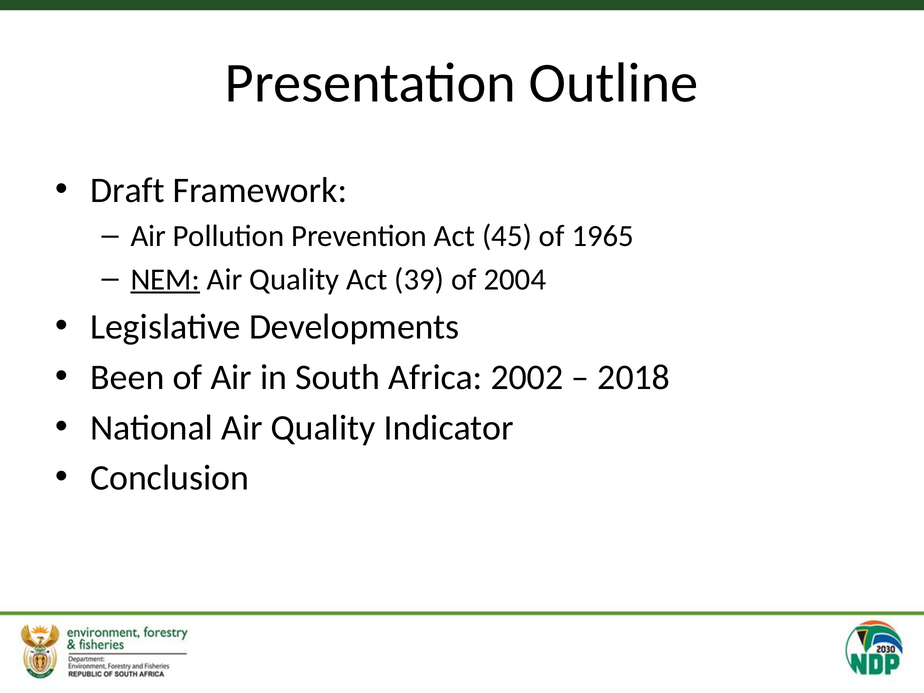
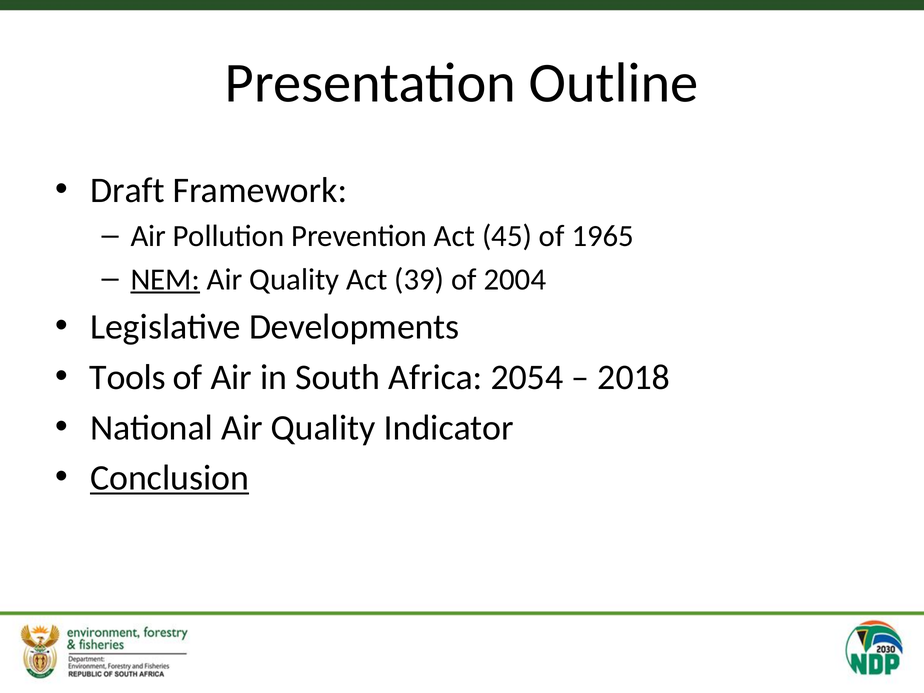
Been: Been -> Tools
2002: 2002 -> 2054
Conclusion underline: none -> present
